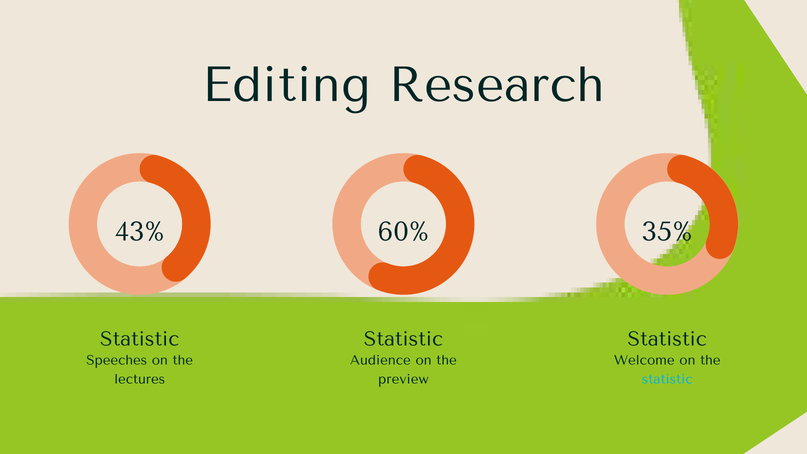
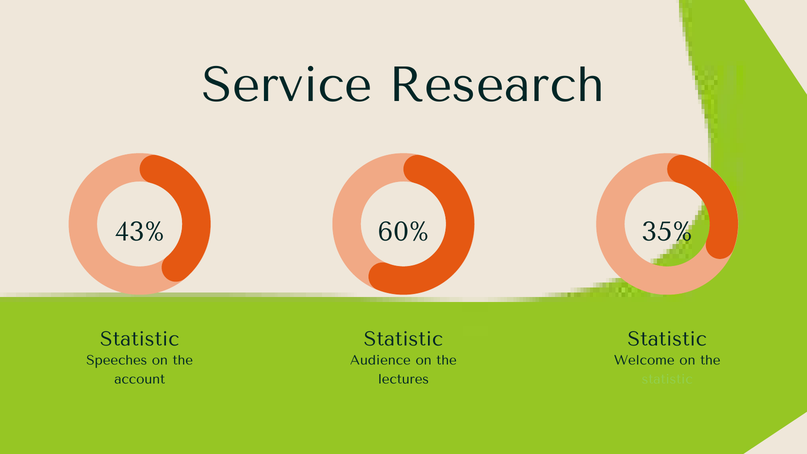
Editing: Editing -> Service
lectures: lectures -> account
preview: preview -> lectures
statistic at (667, 379) colour: light blue -> light green
